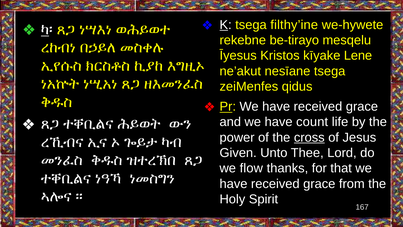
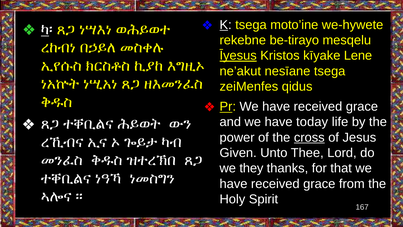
filthy’ine: filthy’ine -> moto’ine
Īyesus underline: none -> present
count: count -> today
flow: flow -> they
